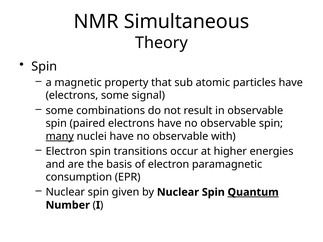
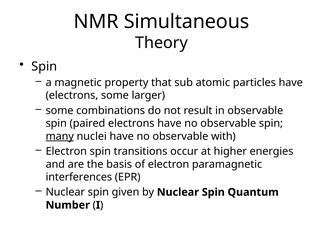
signal: signal -> larger
consumption: consumption -> interferences
Quantum underline: present -> none
